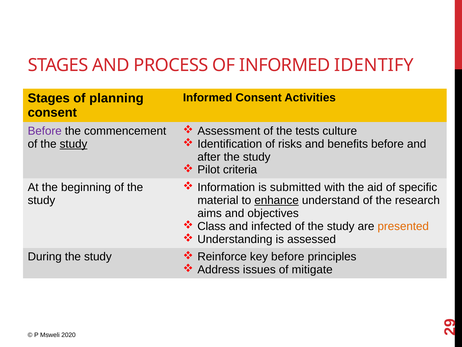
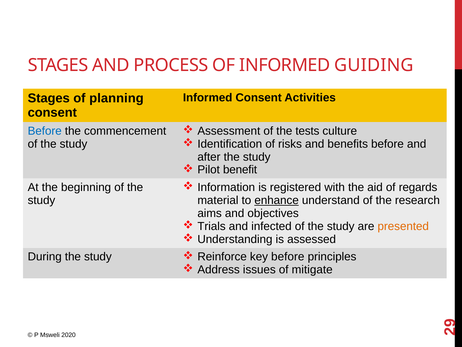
IDENTIFY: IDENTIFY -> GUIDING
Before at (45, 131) colour: purple -> blue
study at (74, 144) underline: present -> none
criteria: criteria -> benefit
submitted: submitted -> registered
specific: specific -> regards
Class: Class -> Trials
